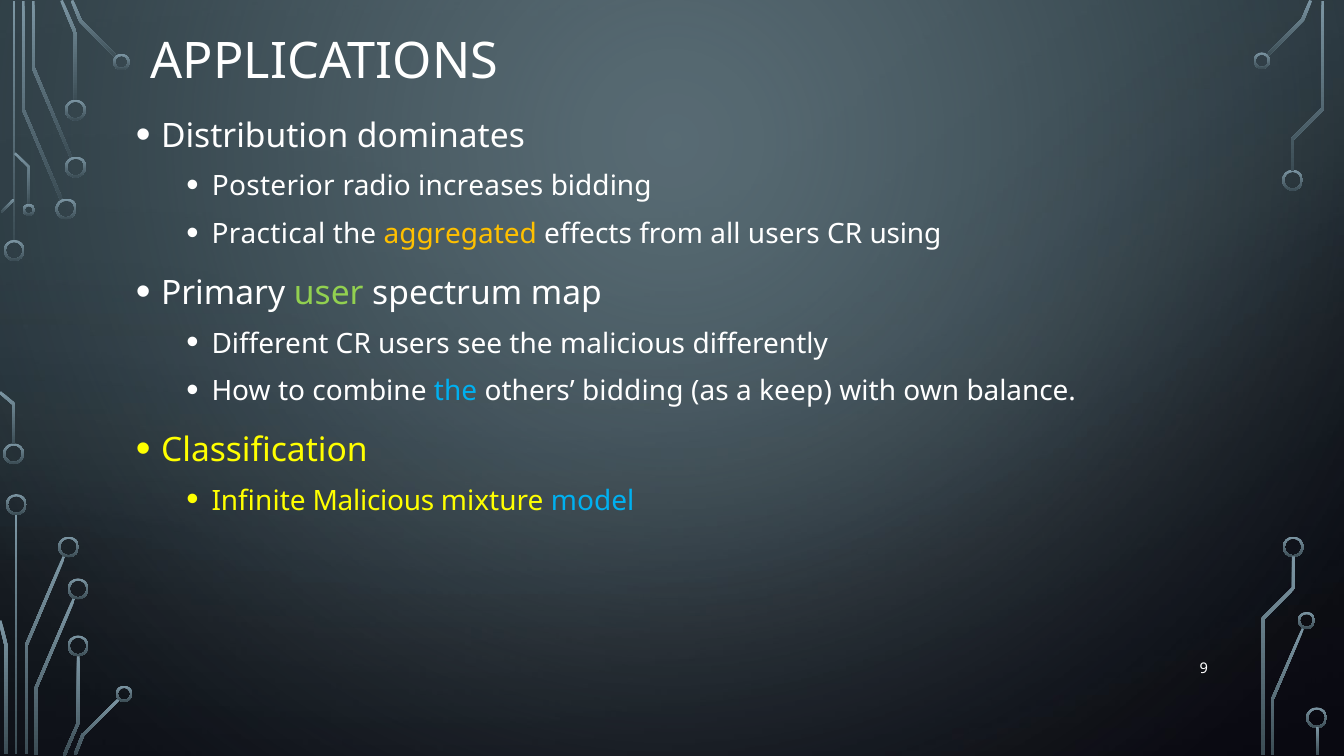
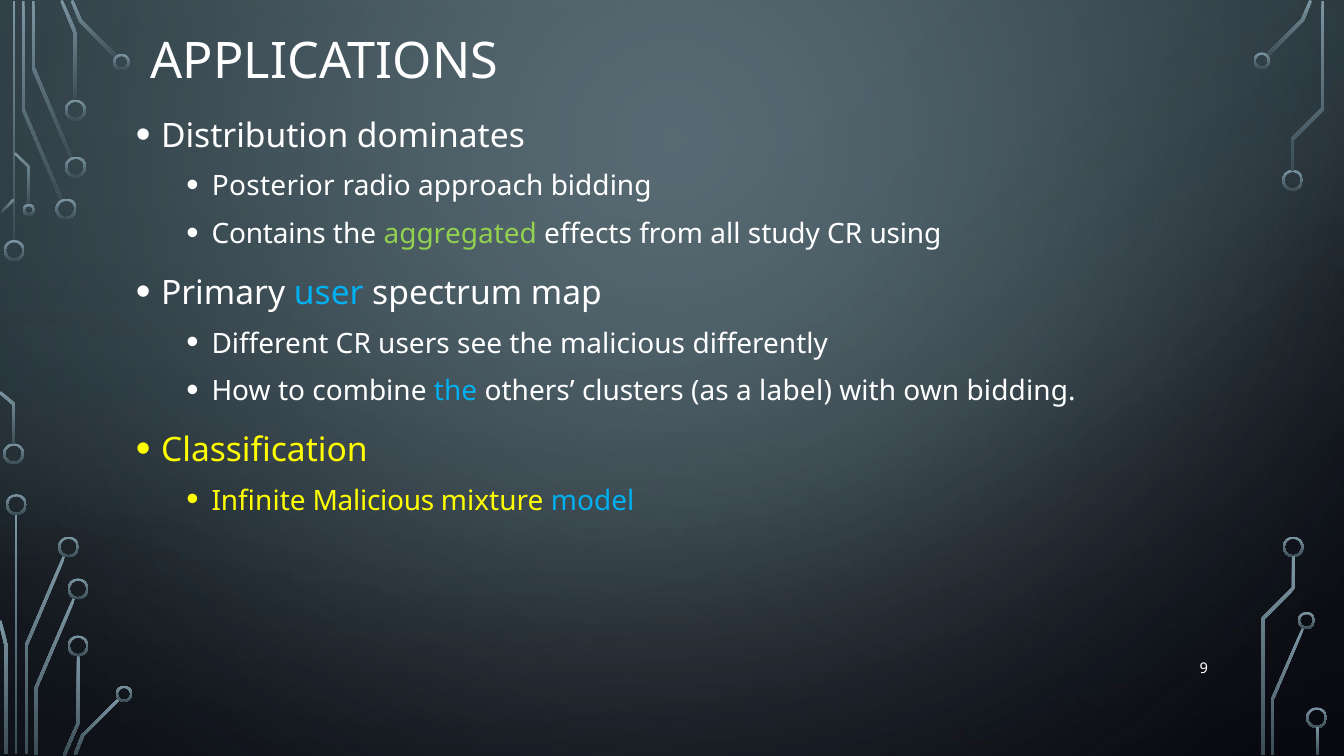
increases: increases -> approach
Practical: Practical -> Contains
aggregated colour: yellow -> light green
all users: users -> study
user colour: light green -> light blue
others bidding: bidding -> clusters
keep: keep -> label
own balance: balance -> bidding
